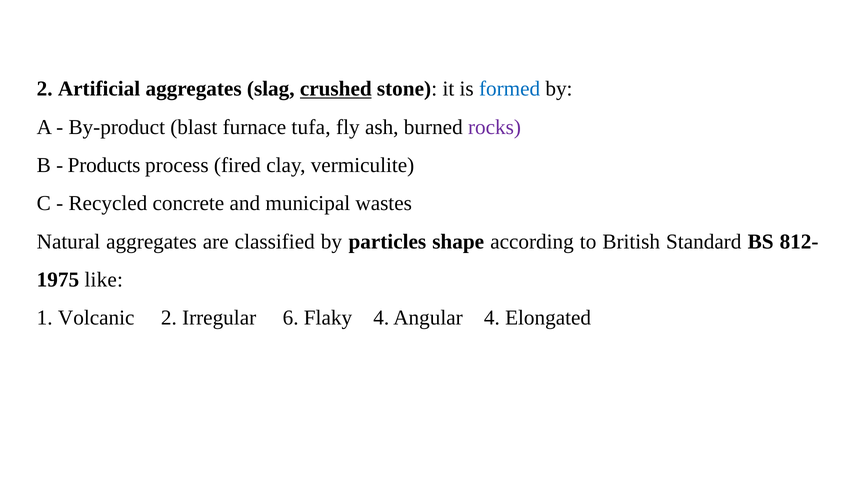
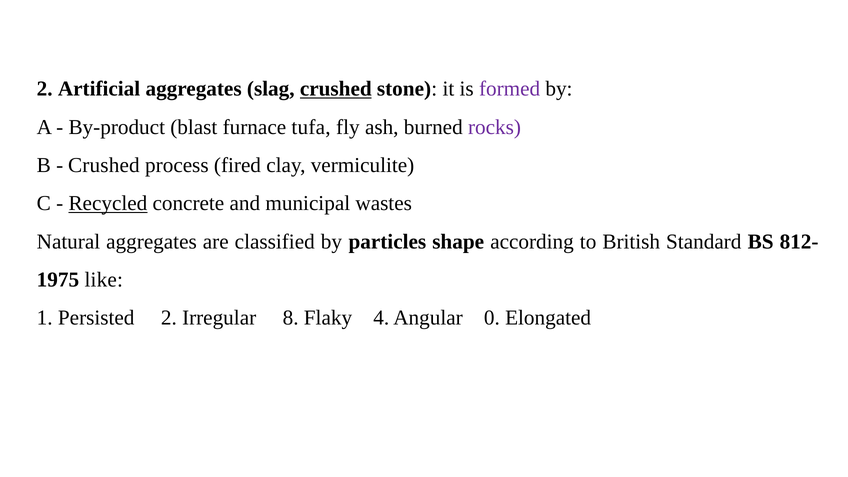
formed colour: blue -> purple
Products at (104, 165): Products -> Crushed
Recycled underline: none -> present
Volcanic: Volcanic -> Persisted
6: 6 -> 8
Angular 4: 4 -> 0
